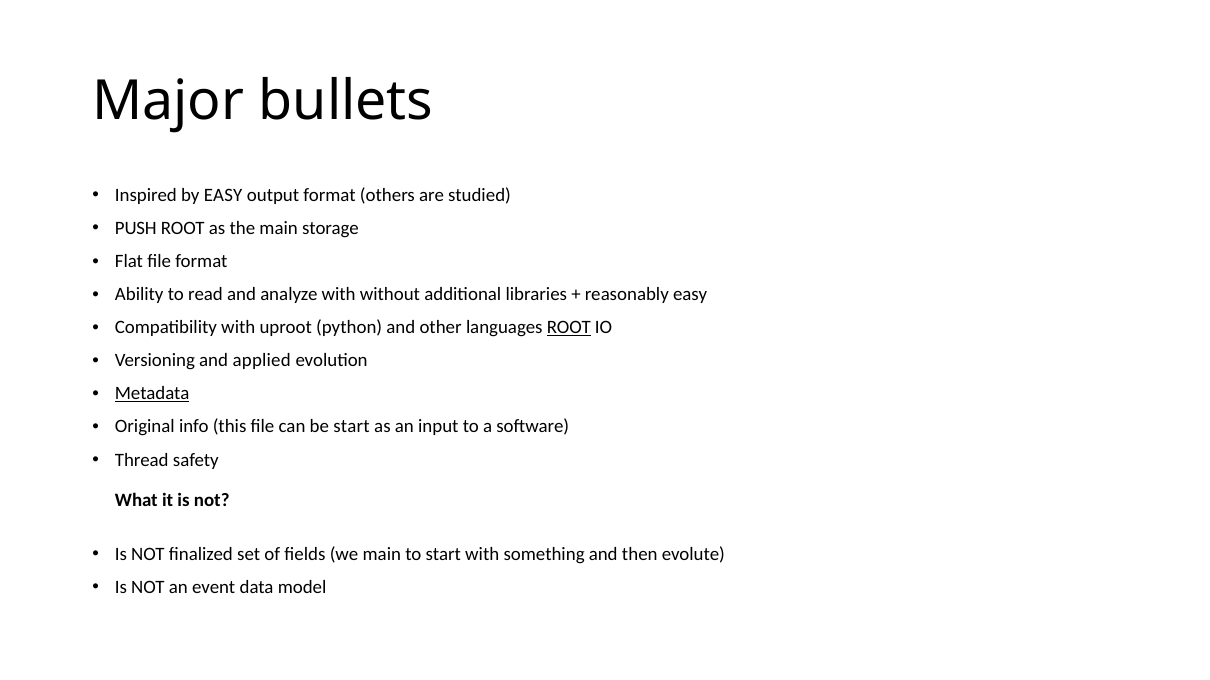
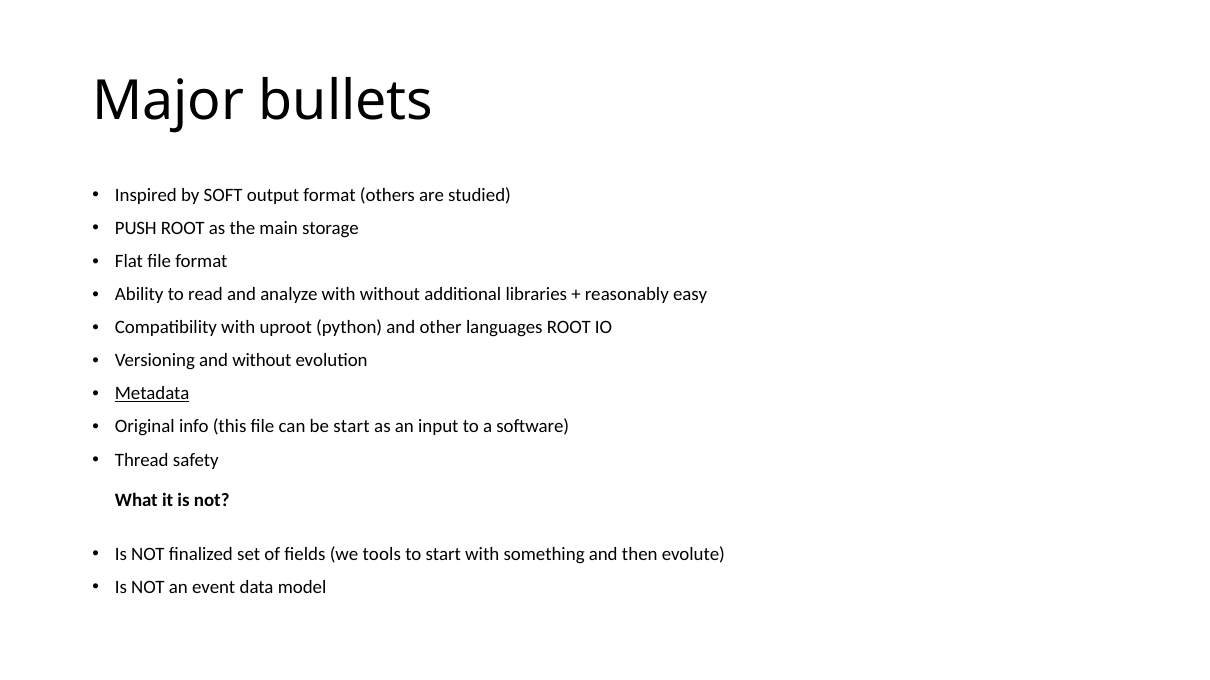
by EASY: EASY -> SOFT
ROOT at (569, 328) underline: present -> none
and applied: applied -> without
we main: main -> tools
